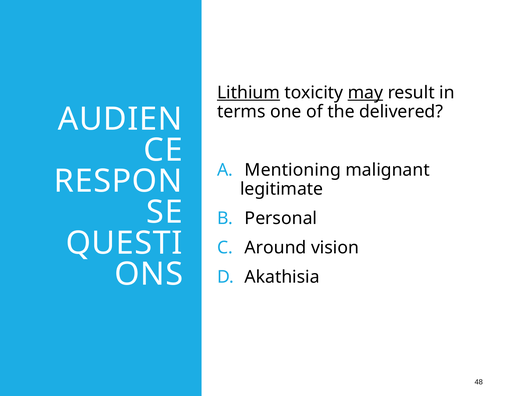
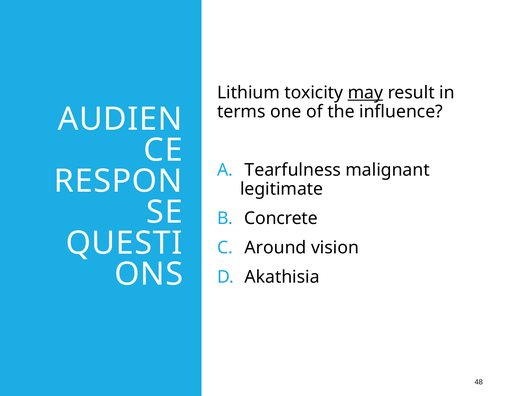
Lithium underline: present -> none
delivered: delivered -> influence
Mentioning: Mentioning -> Tearfulness
Personal: Personal -> Concrete
